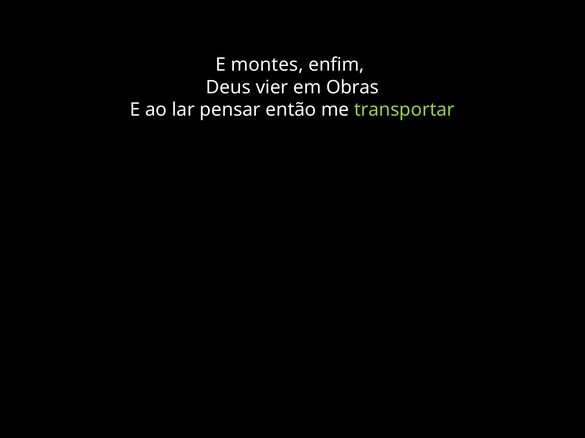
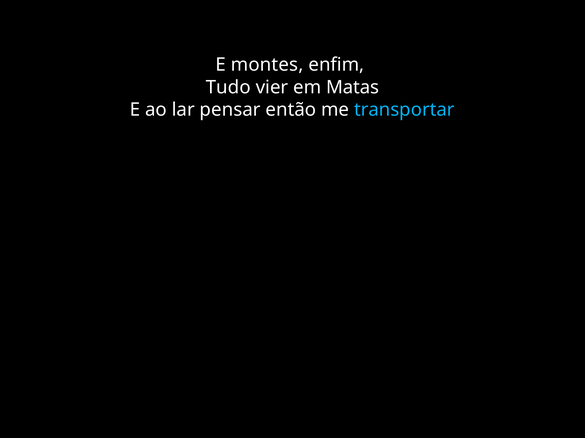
Deus: Deus -> Tudo
Obras: Obras -> Matas
transportar colour: light green -> light blue
